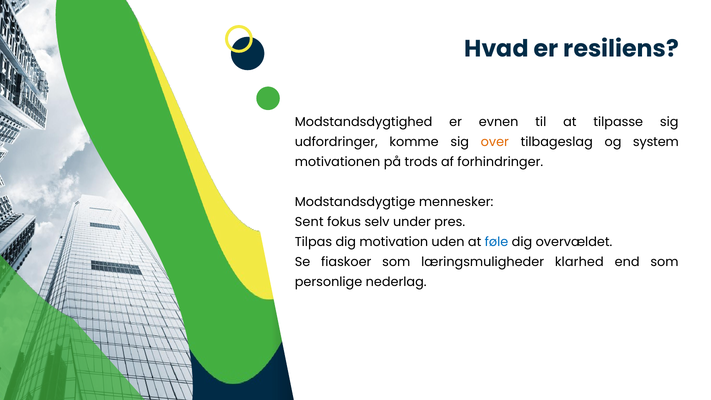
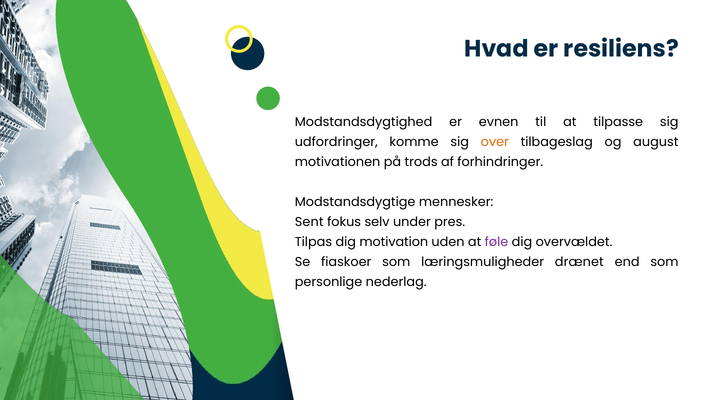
system: system -> august
føle colour: blue -> purple
klarhed: klarhed -> drænet
